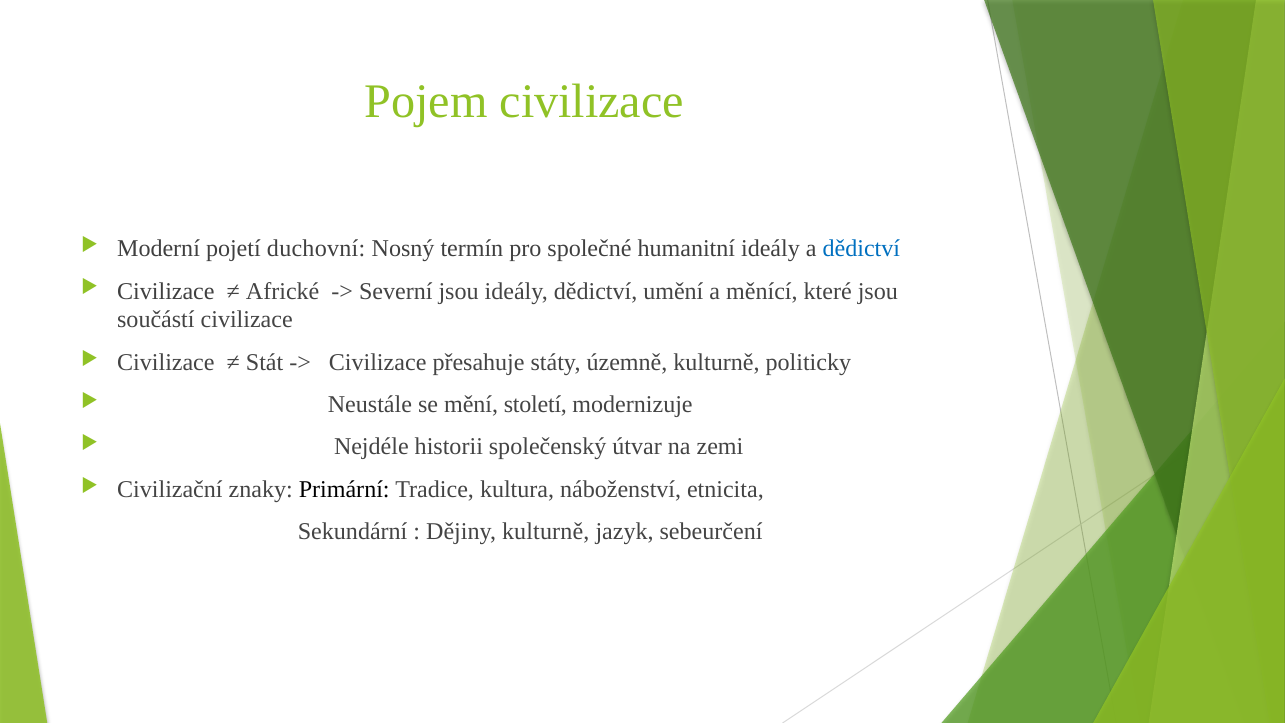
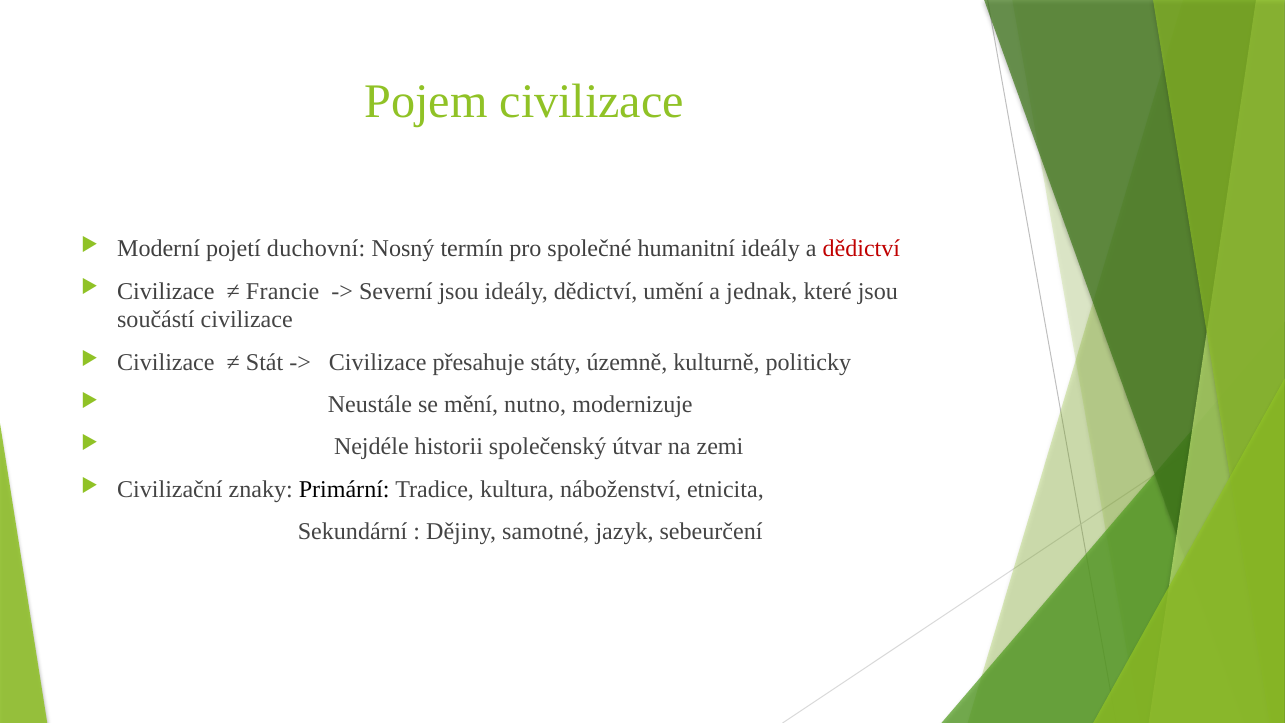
dědictví at (861, 249) colour: blue -> red
Africké: Africké -> Francie
měnící: měnící -> jednak
století: století -> nutno
Dějiny kulturně: kulturně -> samotné
